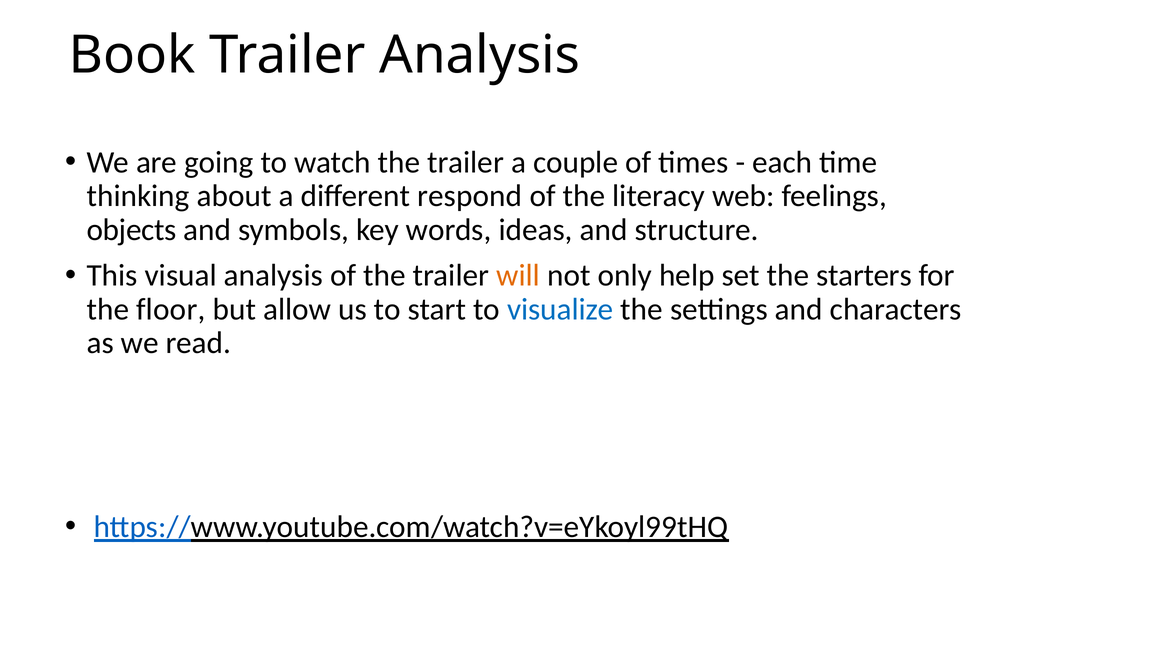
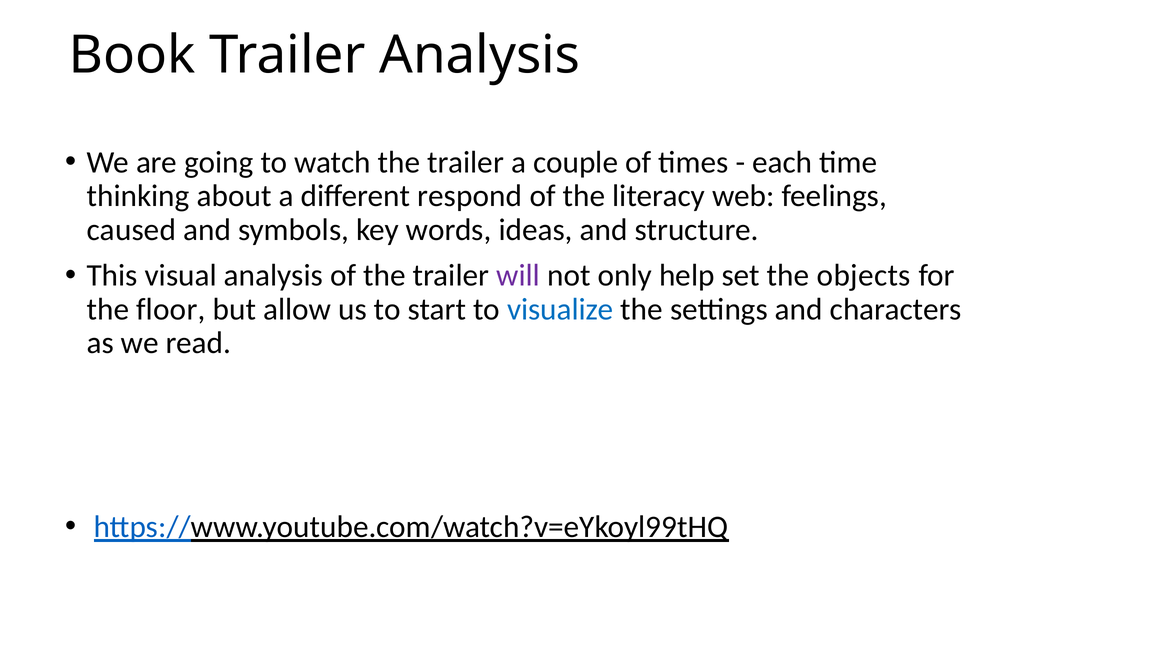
objects: objects -> caused
will colour: orange -> purple
starters: starters -> objects
